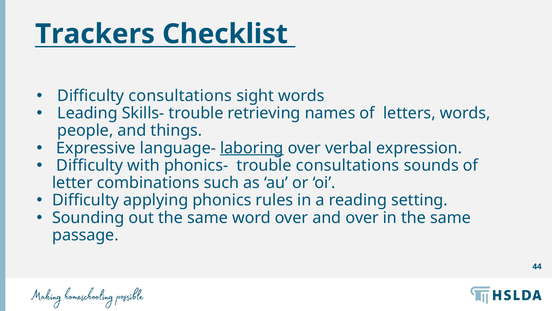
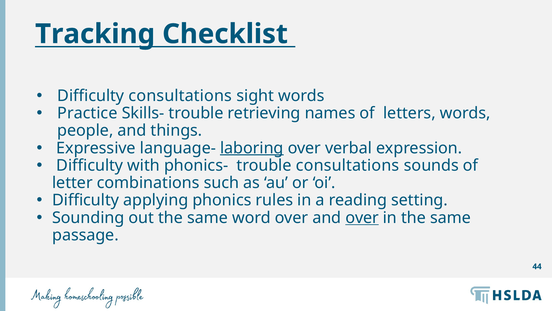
Trackers: Trackers -> Tracking
Leading: Leading -> Practice
over at (362, 217) underline: none -> present
